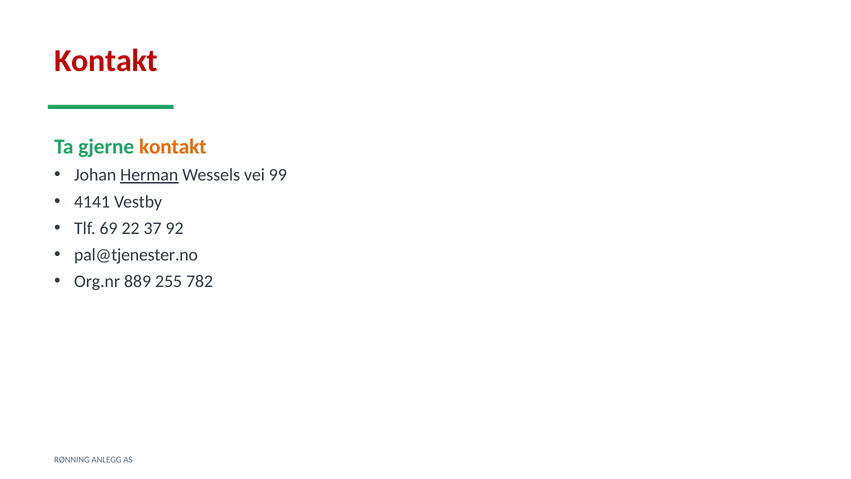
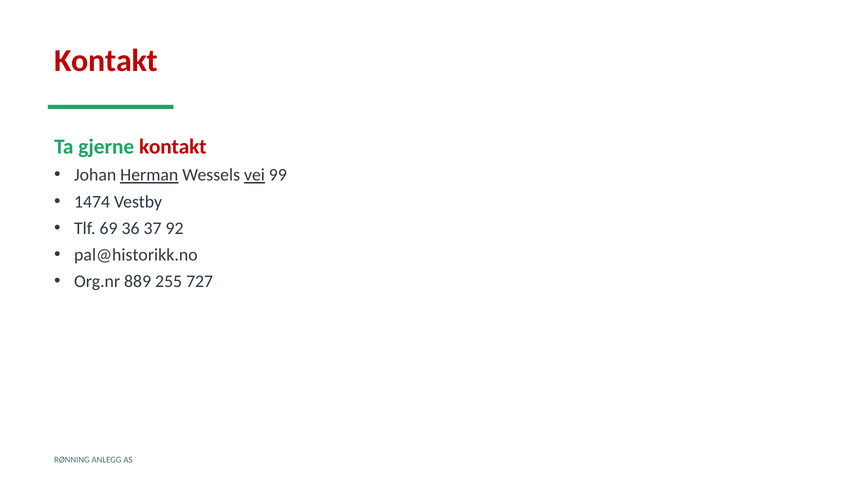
kontakt at (173, 147) colour: orange -> red
vei underline: none -> present
4141: 4141 -> 1474
22: 22 -> 36
pal@tjenester.no: pal@tjenester.no -> pal@historikk.no
782: 782 -> 727
